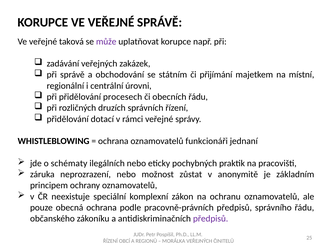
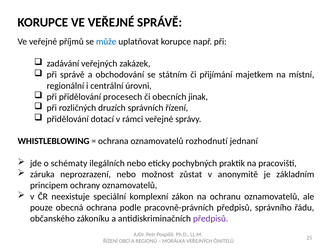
taková: taková -> příjmů
může colour: purple -> blue
obecních řádu: řádu -> jinak
funkcionáři: funkcionáři -> rozhodnutí
